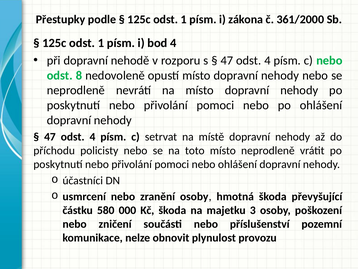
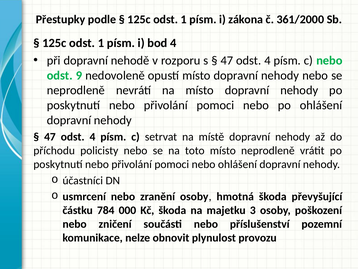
8: 8 -> 9
580: 580 -> 784
